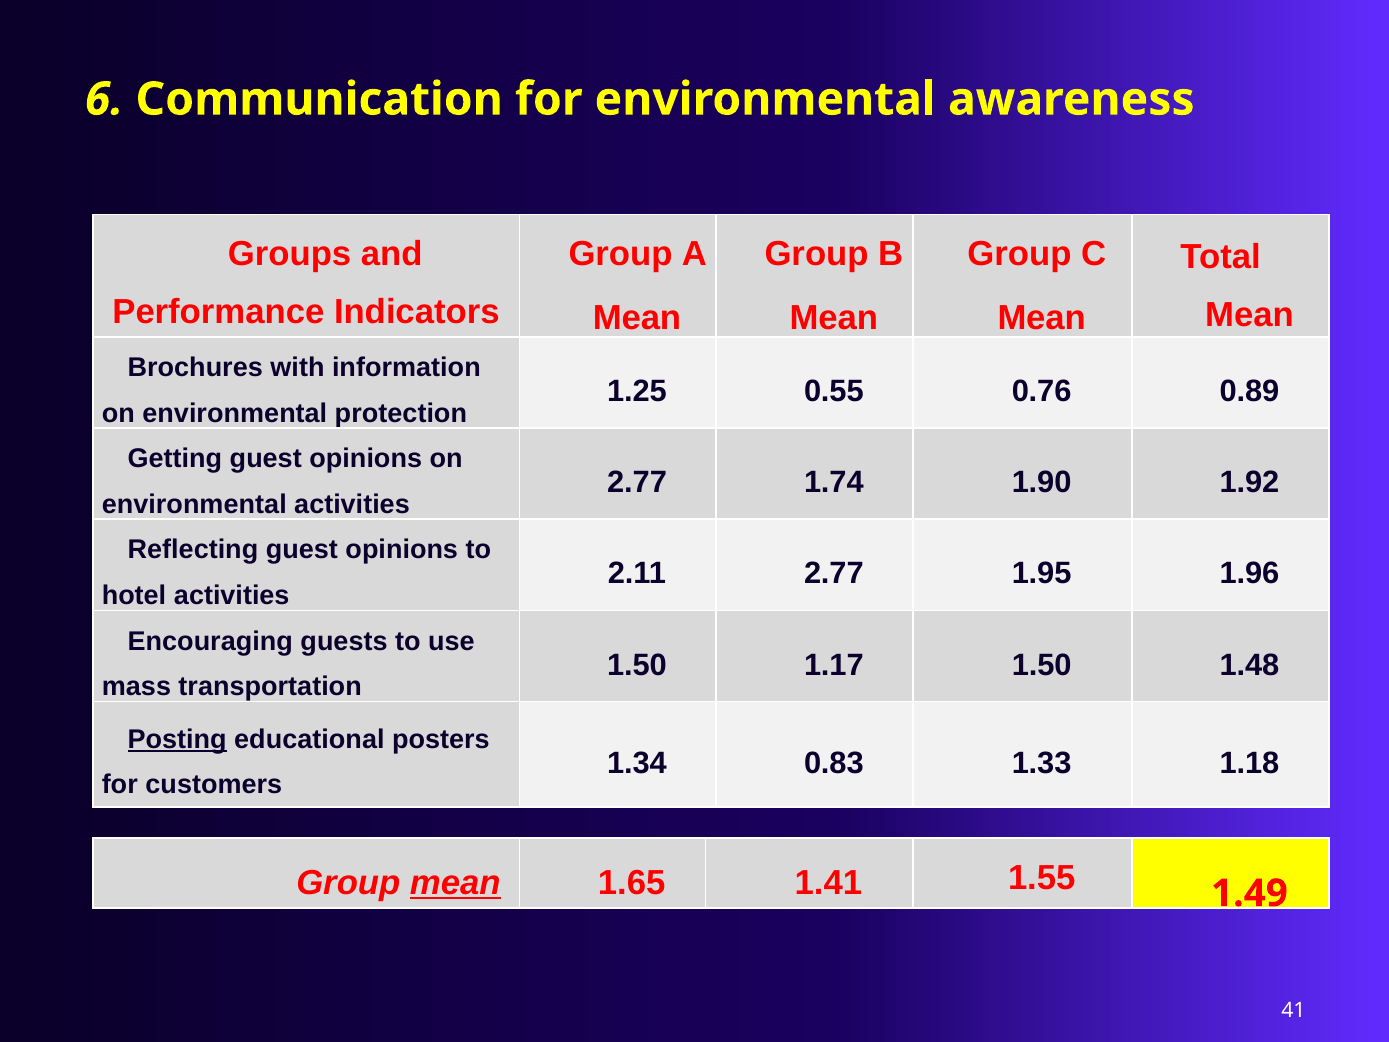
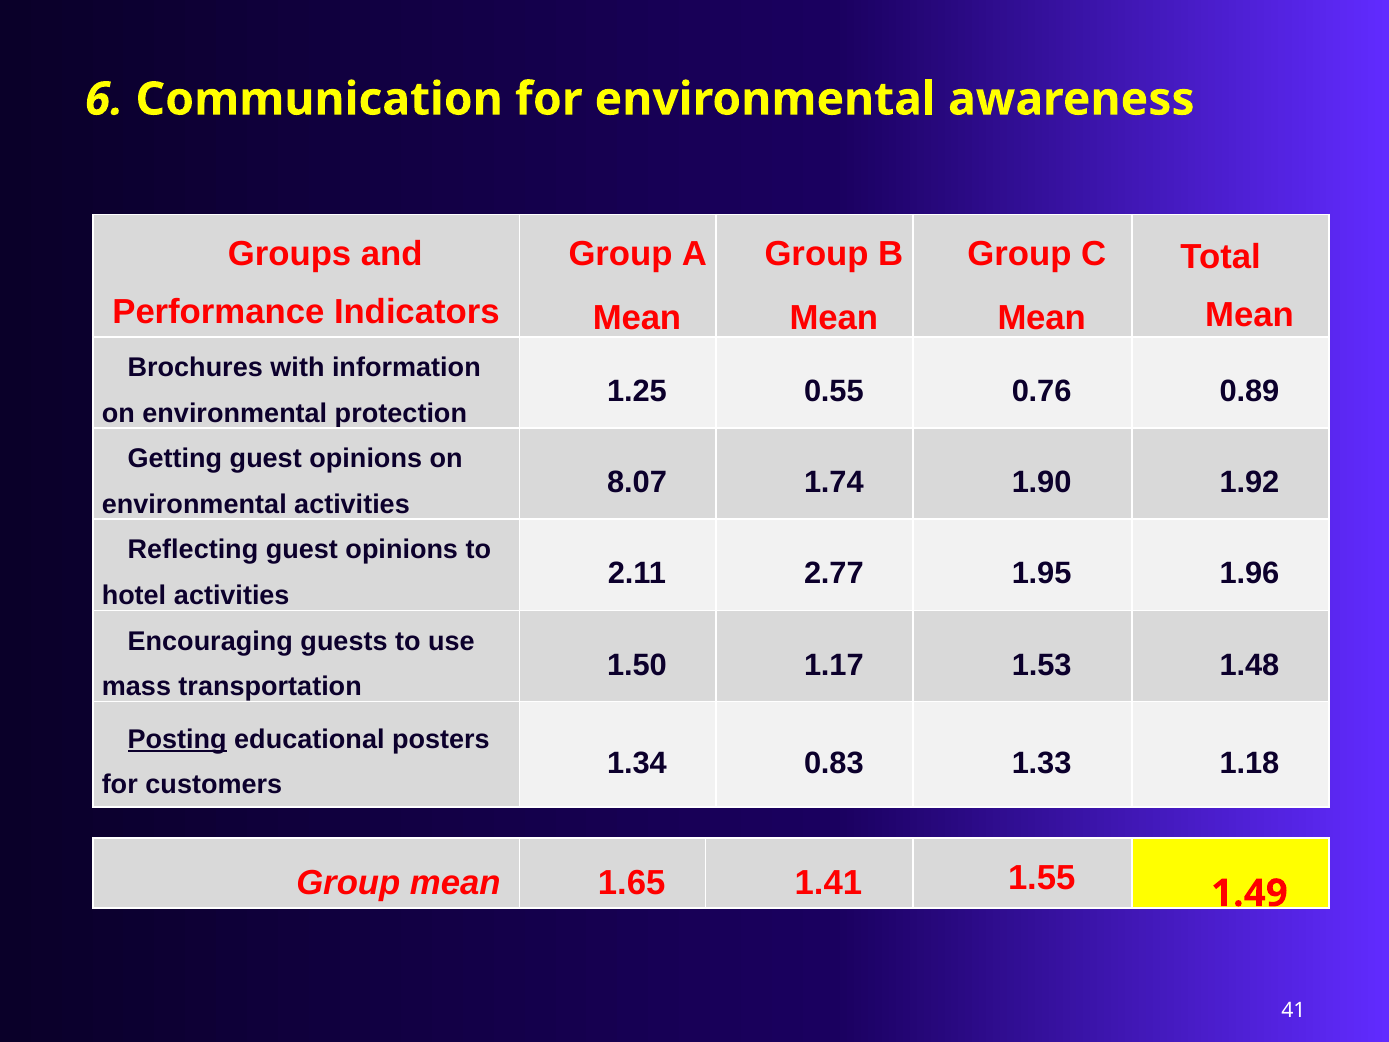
2.77 at (637, 483): 2.77 -> 8.07
1.17 1.50: 1.50 -> 1.53
mean at (455, 883) underline: present -> none
